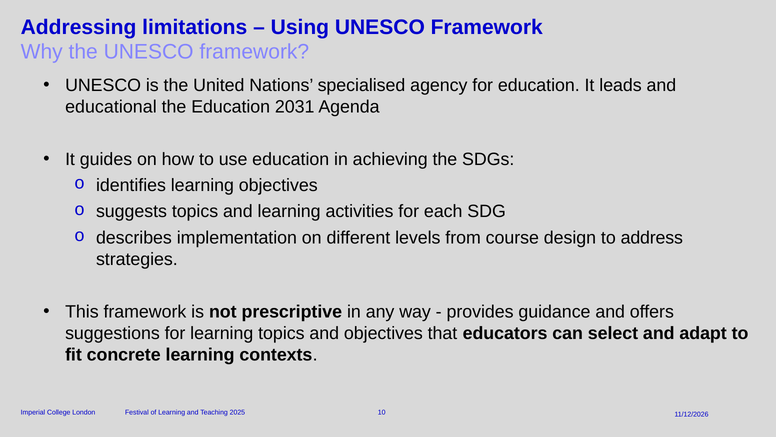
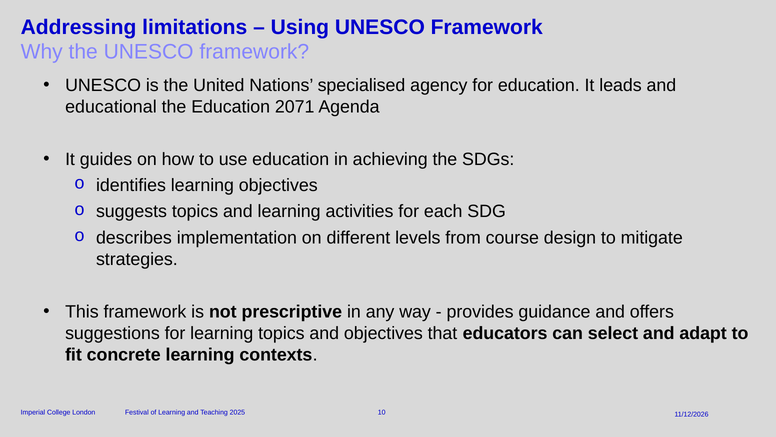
2031: 2031 -> 2071
address: address -> mitigate
